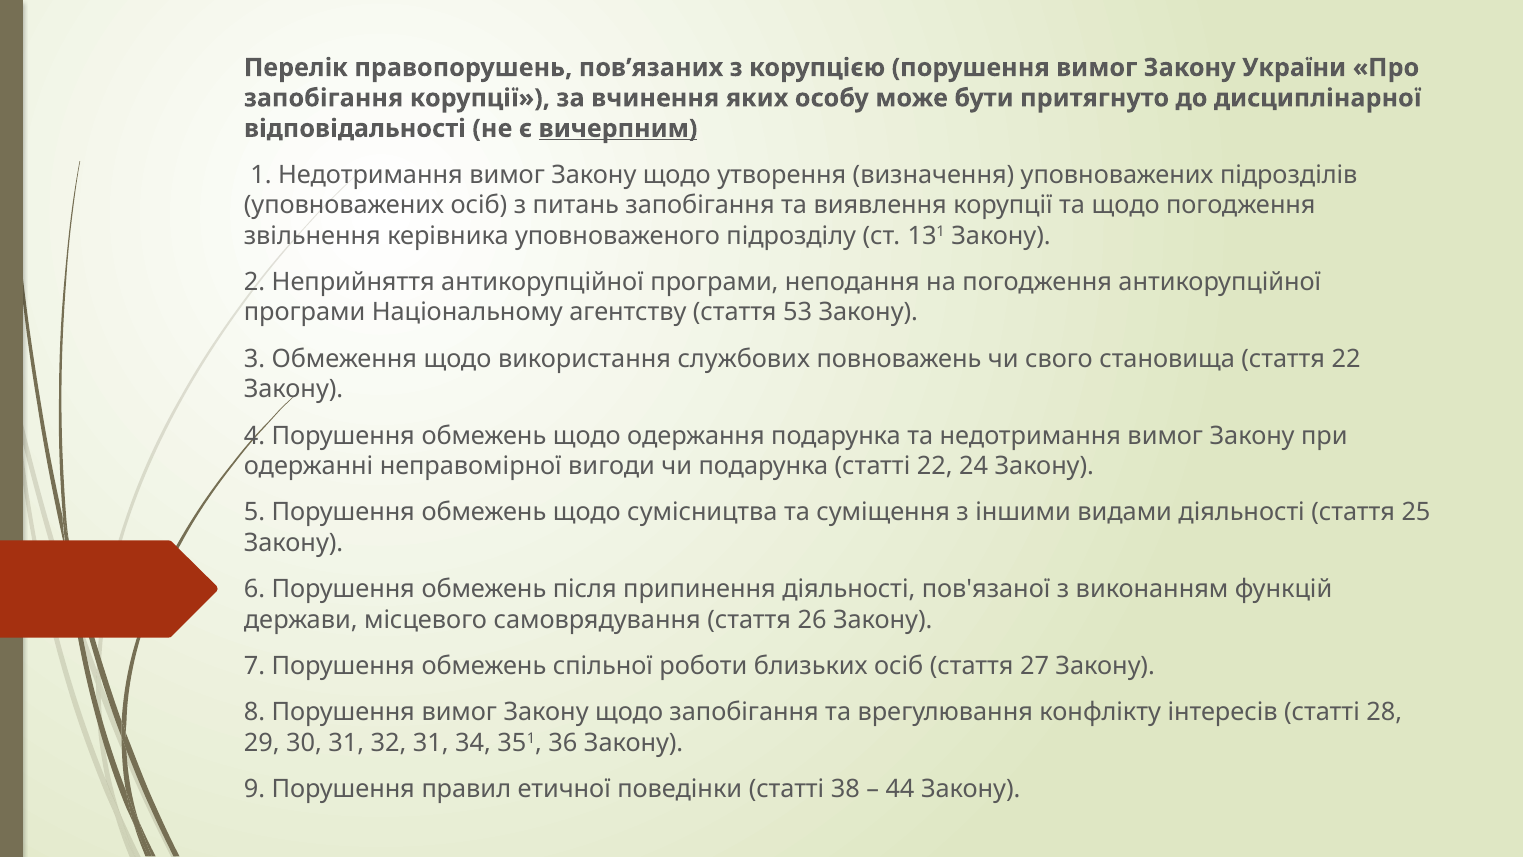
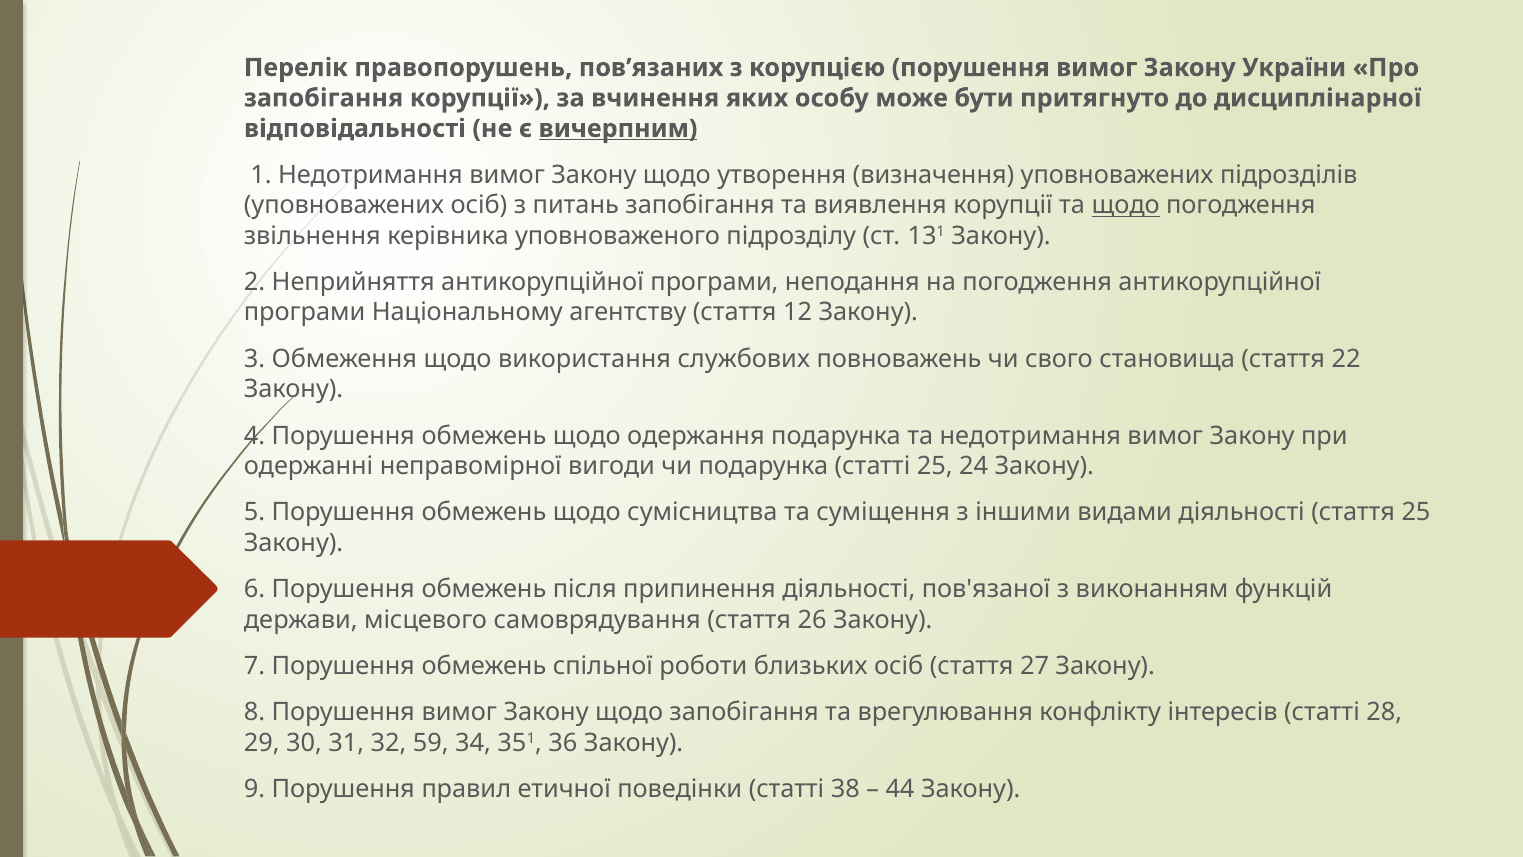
щодо at (1126, 205) underline: none -> present
53: 53 -> 12
статті 22: 22 -> 25
32 31: 31 -> 59
